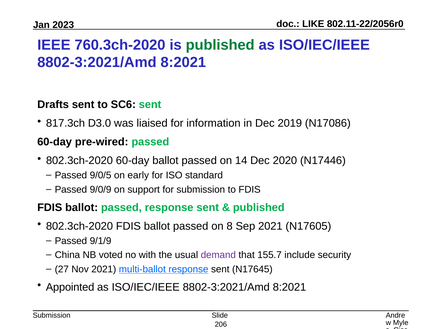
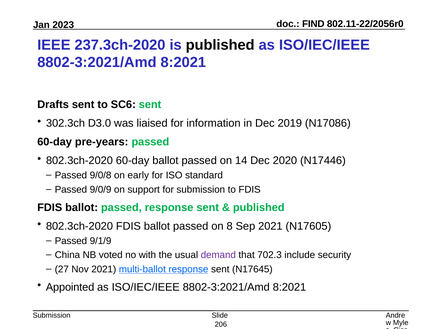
LIKE: LIKE -> FIND
760.3ch-2020: 760.3ch-2020 -> 237.3ch-2020
published at (220, 45) colour: green -> black
817.3ch: 817.3ch -> 302.3ch
pre-wired: pre-wired -> pre-years
9/0/5: 9/0/5 -> 9/0/8
155.7: 155.7 -> 702.3
